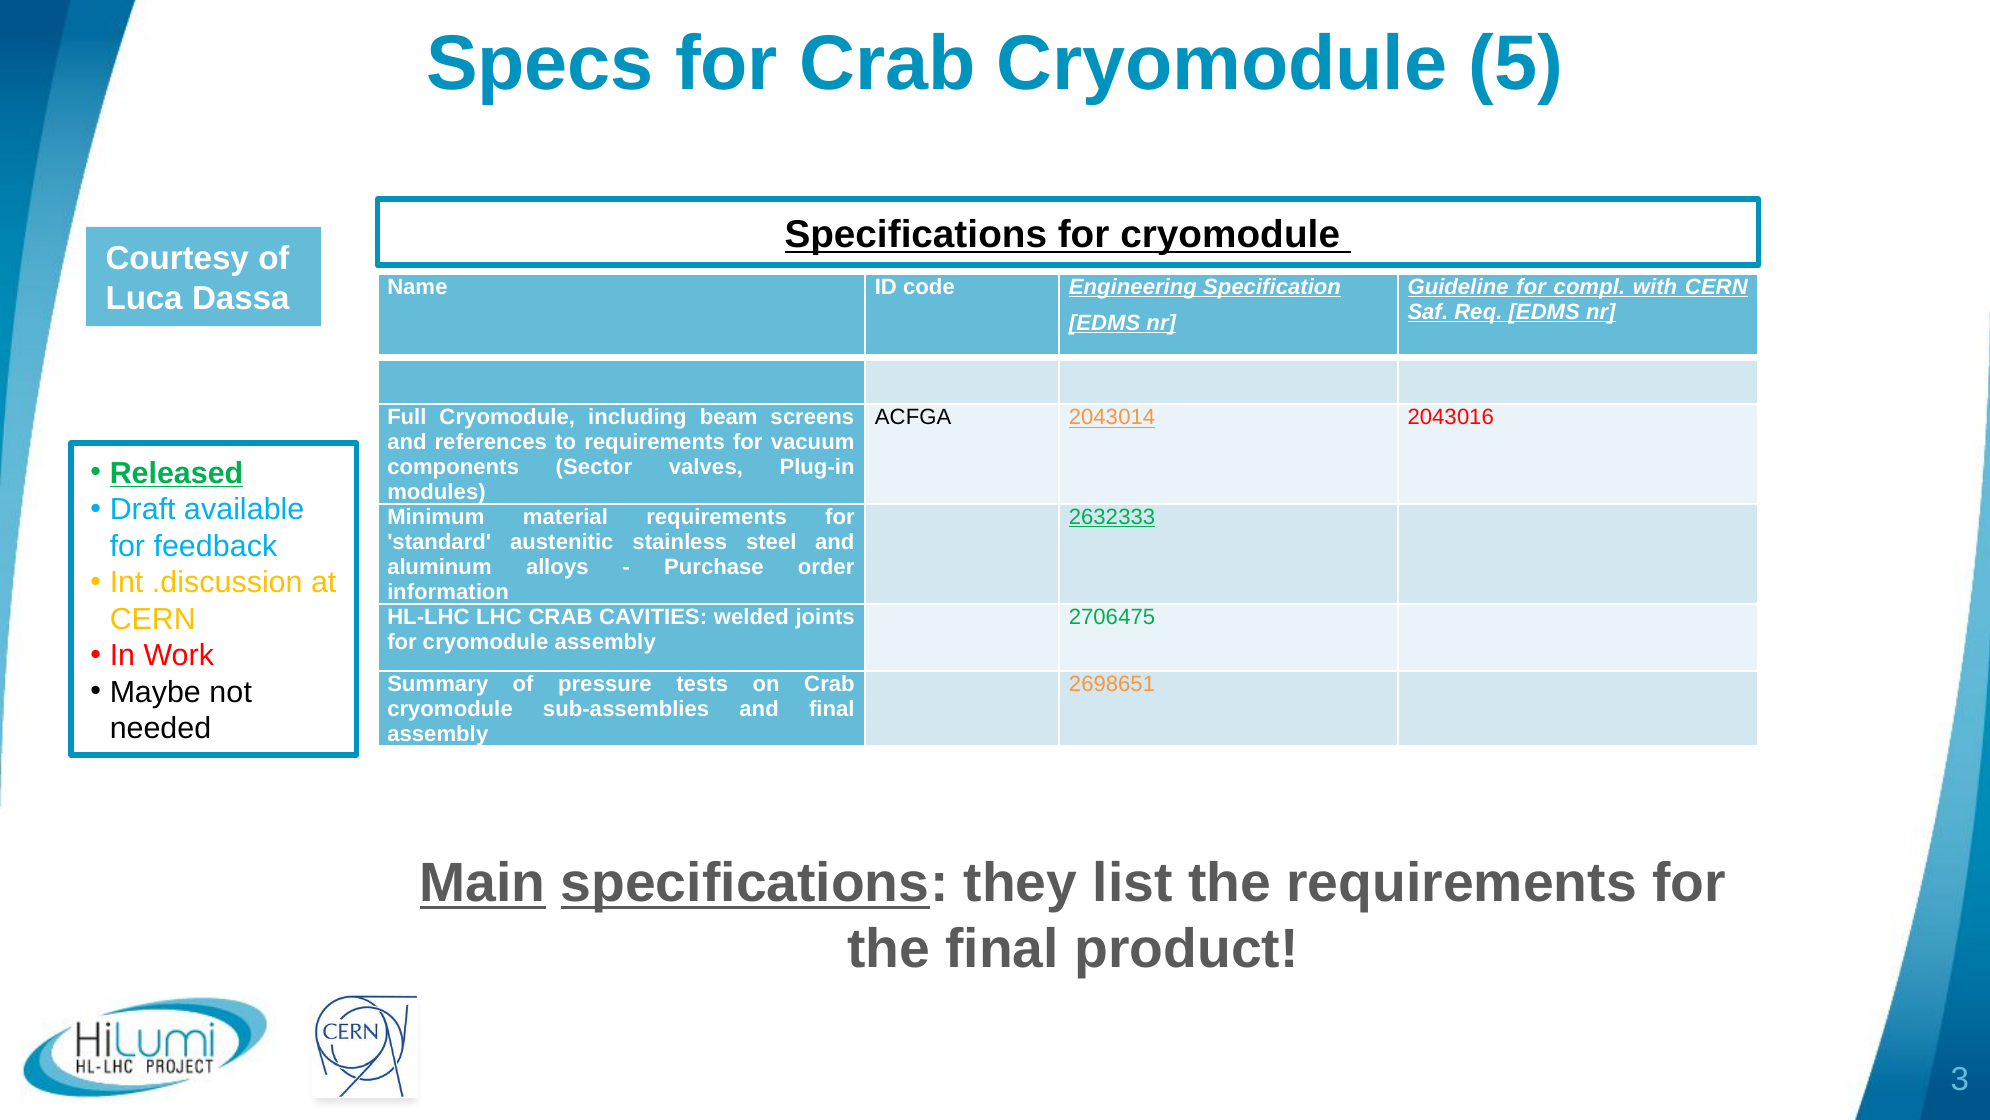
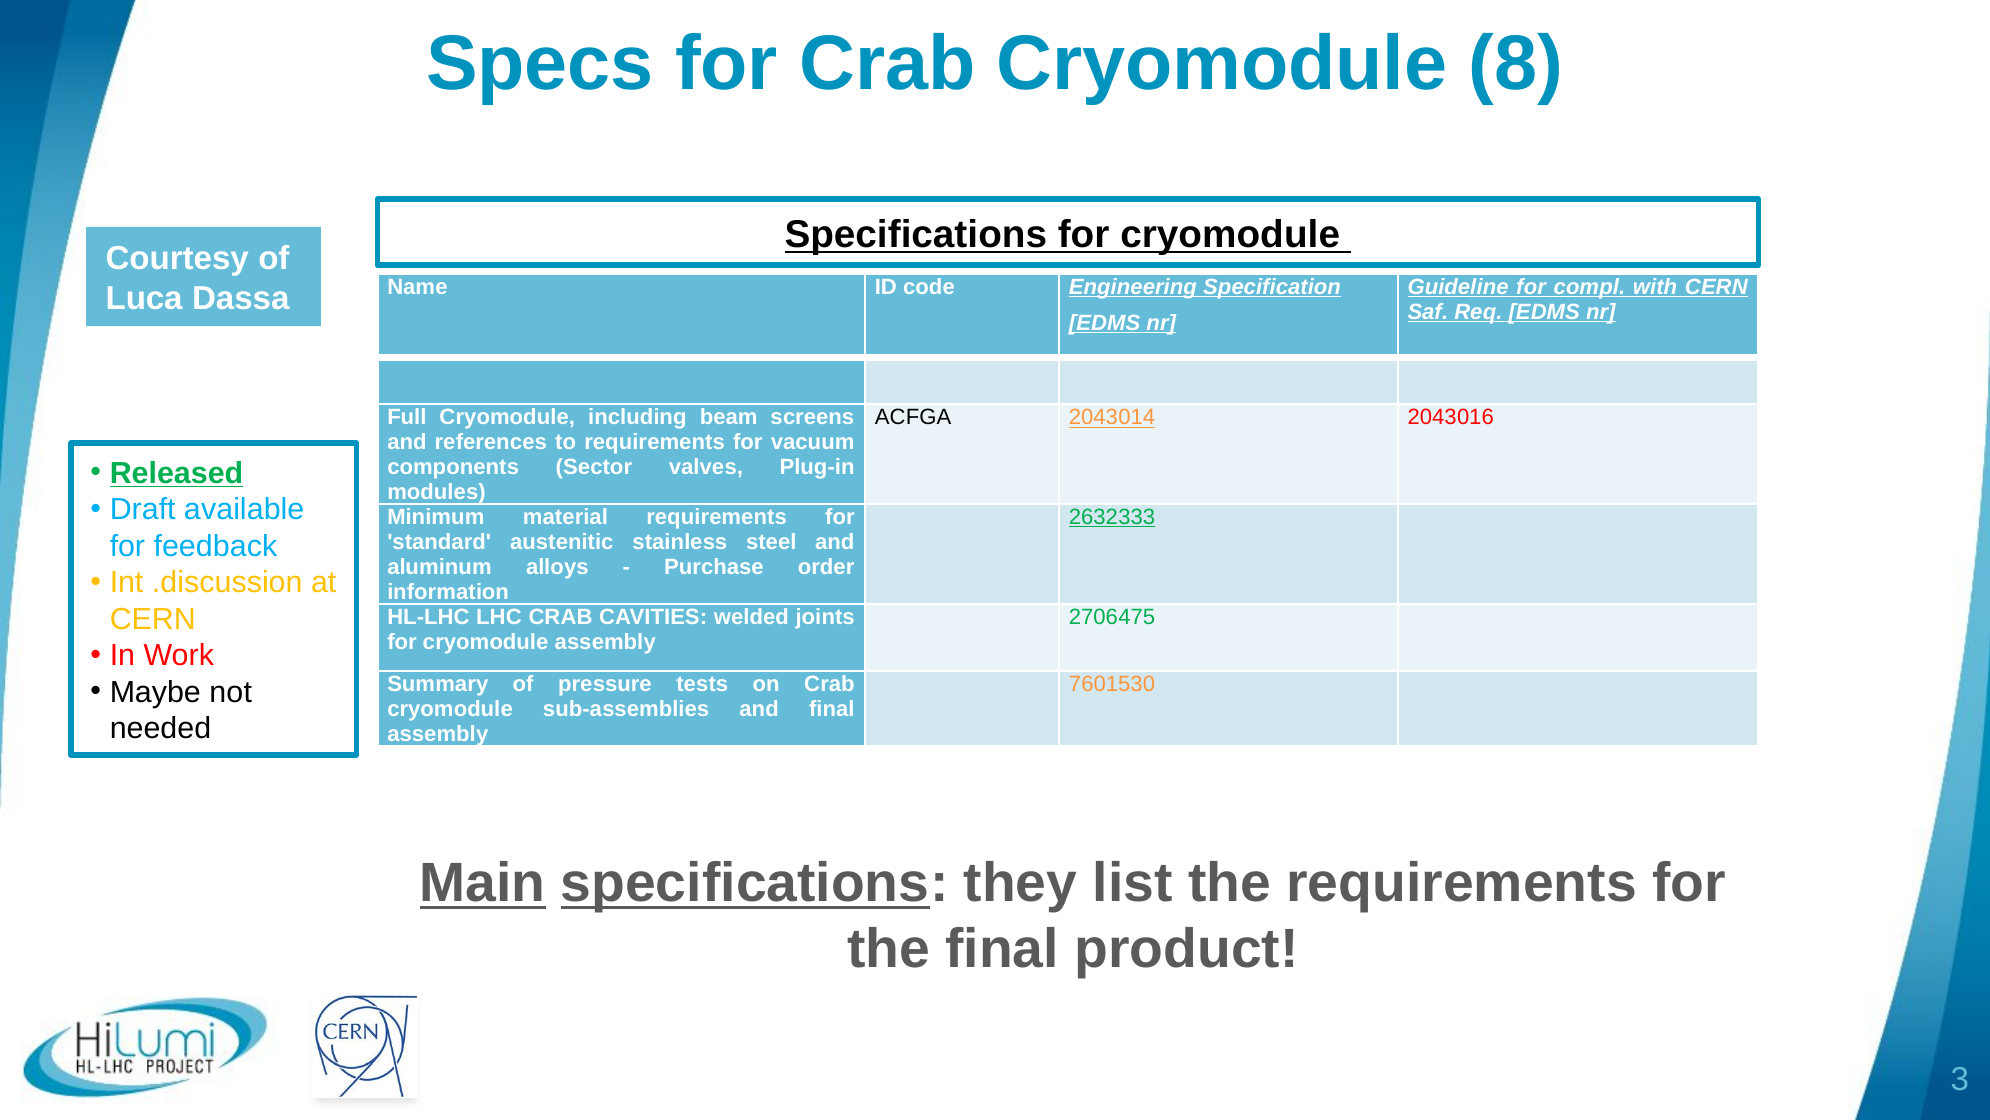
5: 5 -> 8
2698651: 2698651 -> 7601530
